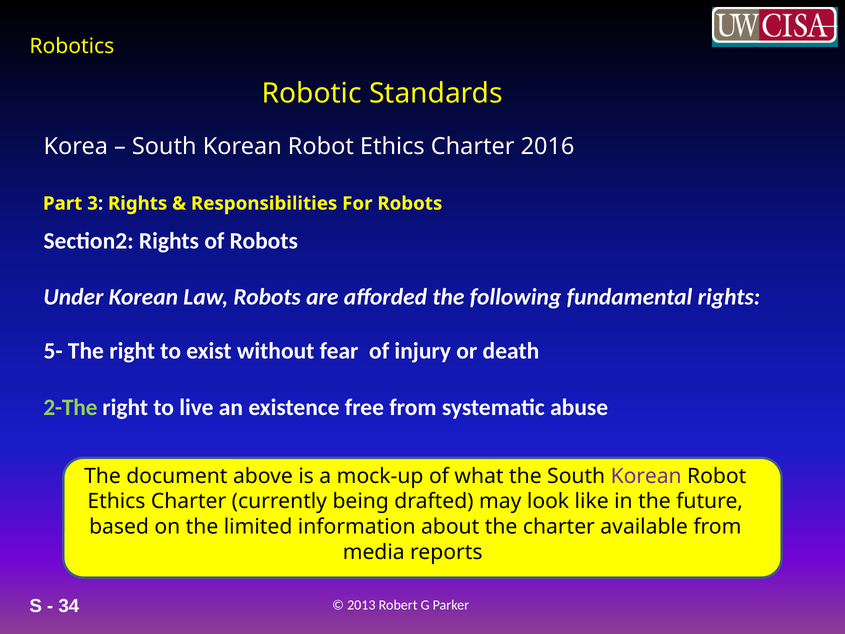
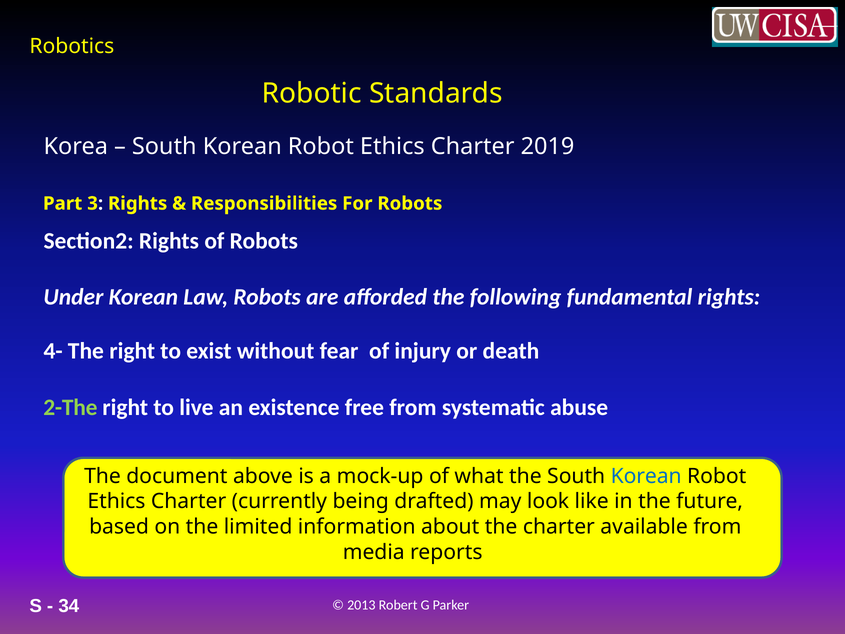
2016: 2016 -> 2019
5-: 5- -> 4-
Korean at (646, 476) colour: purple -> blue
